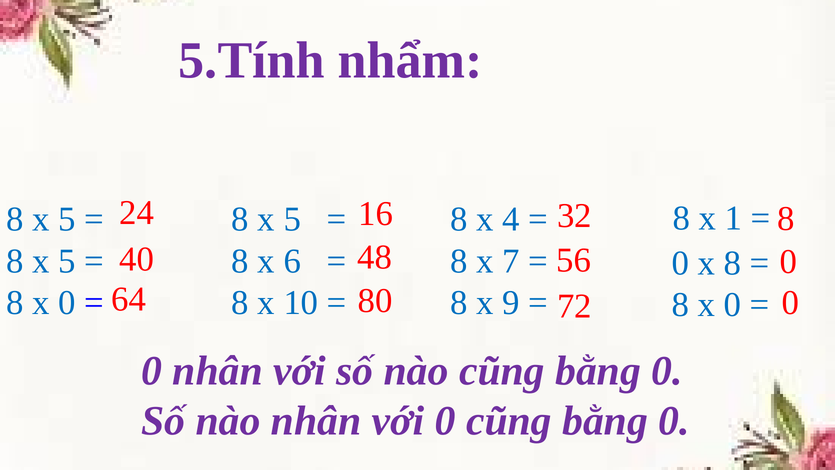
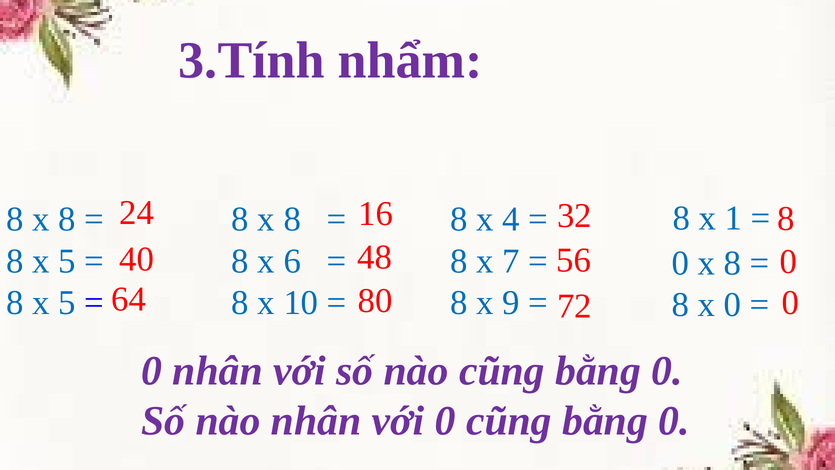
5.Tính: 5.Tính -> 3.Tính
5 at (67, 219): 5 -> 8
5 at (292, 219): 5 -> 8
0 at (67, 303): 0 -> 5
